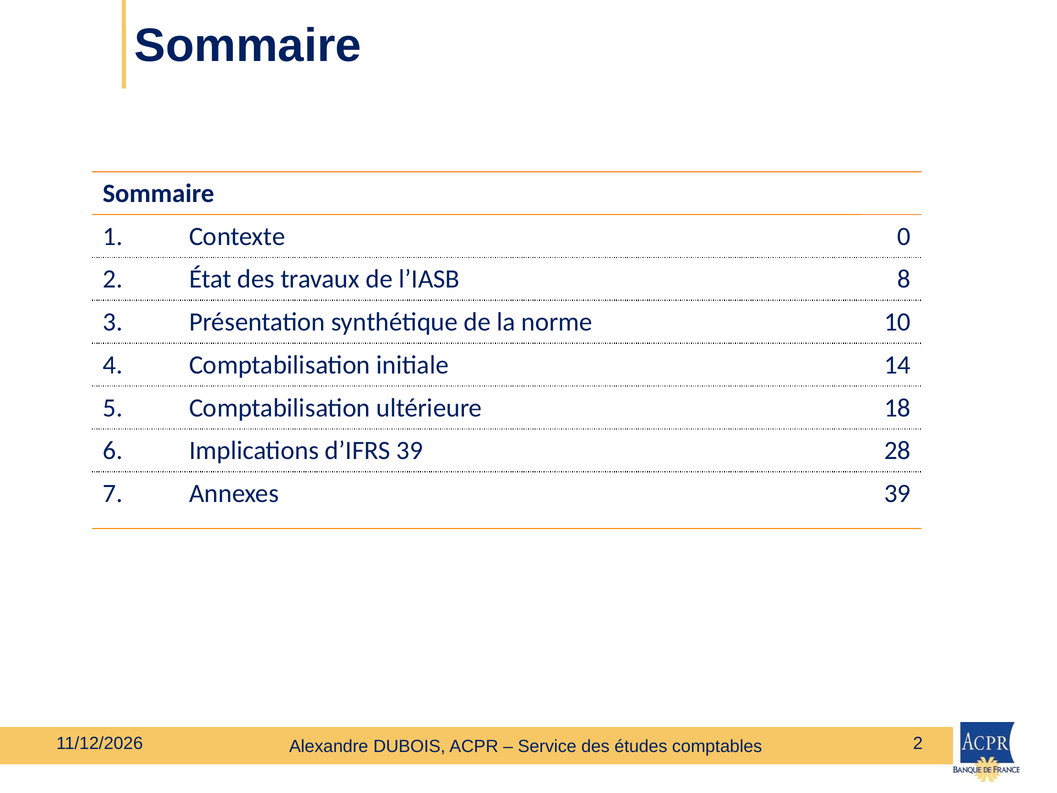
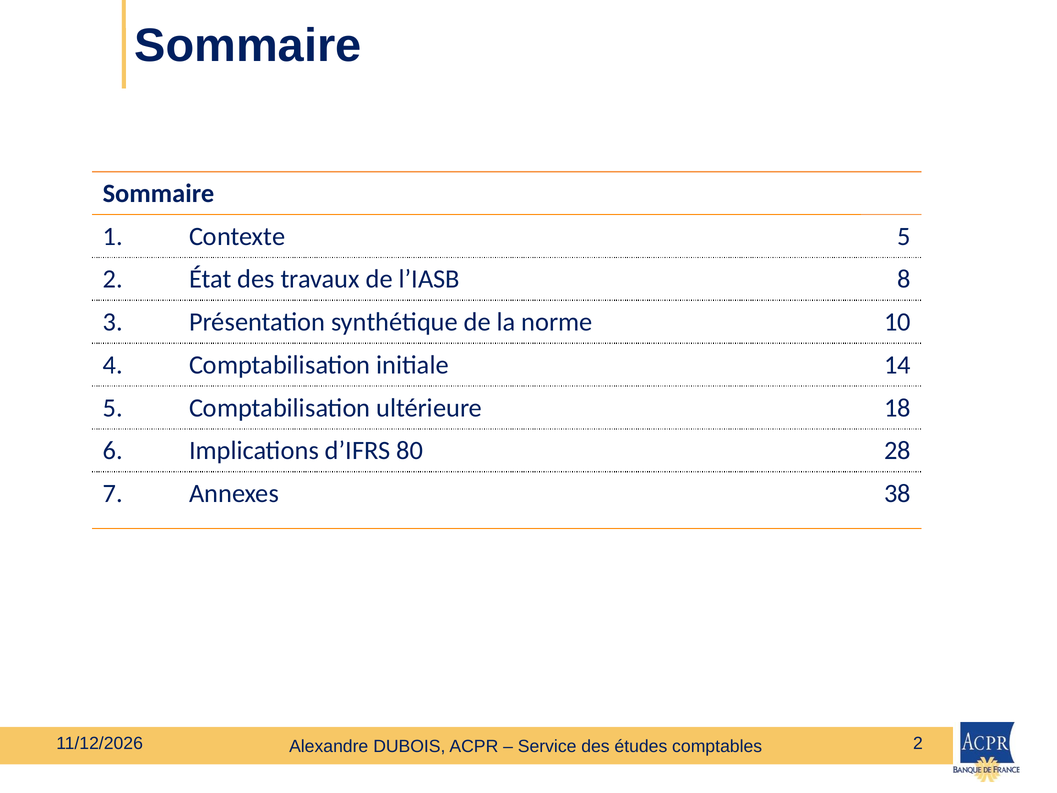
Contexte 0: 0 -> 5
d’IFRS 39: 39 -> 80
Annexes 39: 39 -> 38
